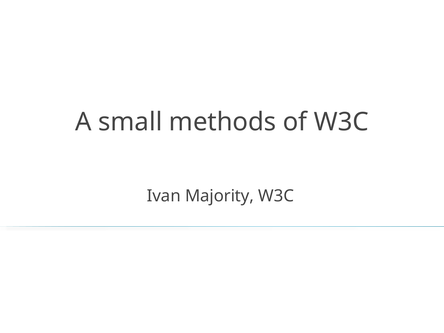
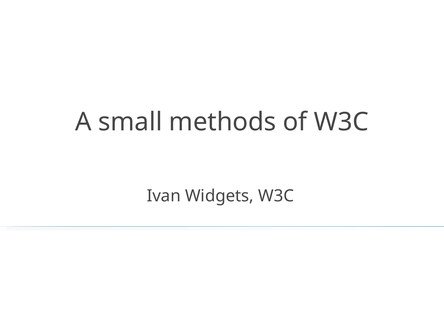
Majority: Majority -> Widgets
